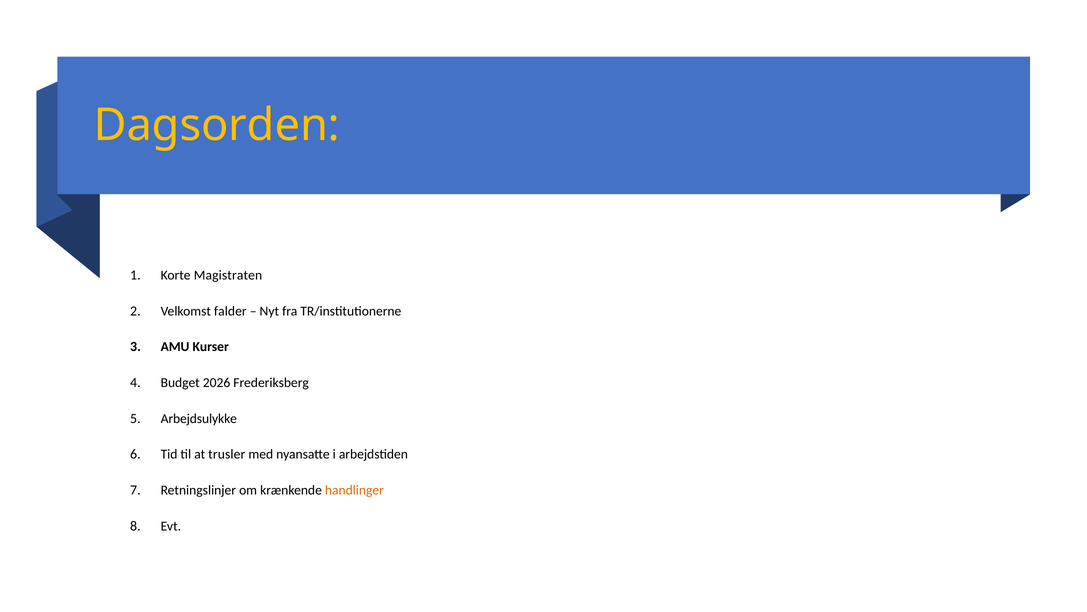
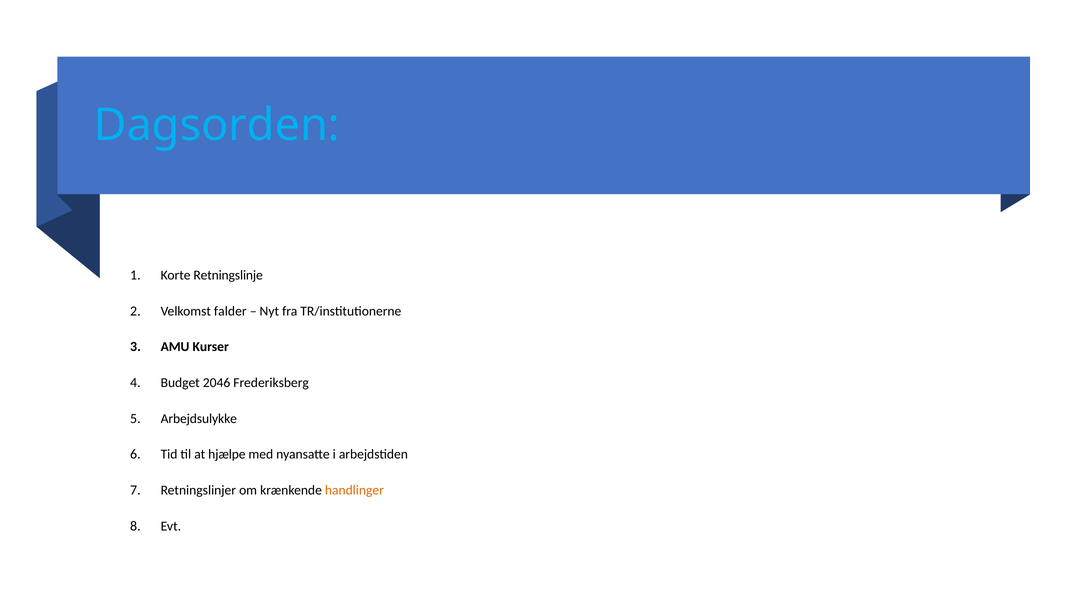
Dagsorden colour: yellow -> light blue
Magistraten: Magistraten -> Retningslinje
2026: 2026 -> 2046
trusler: trusler -> hjælpe
